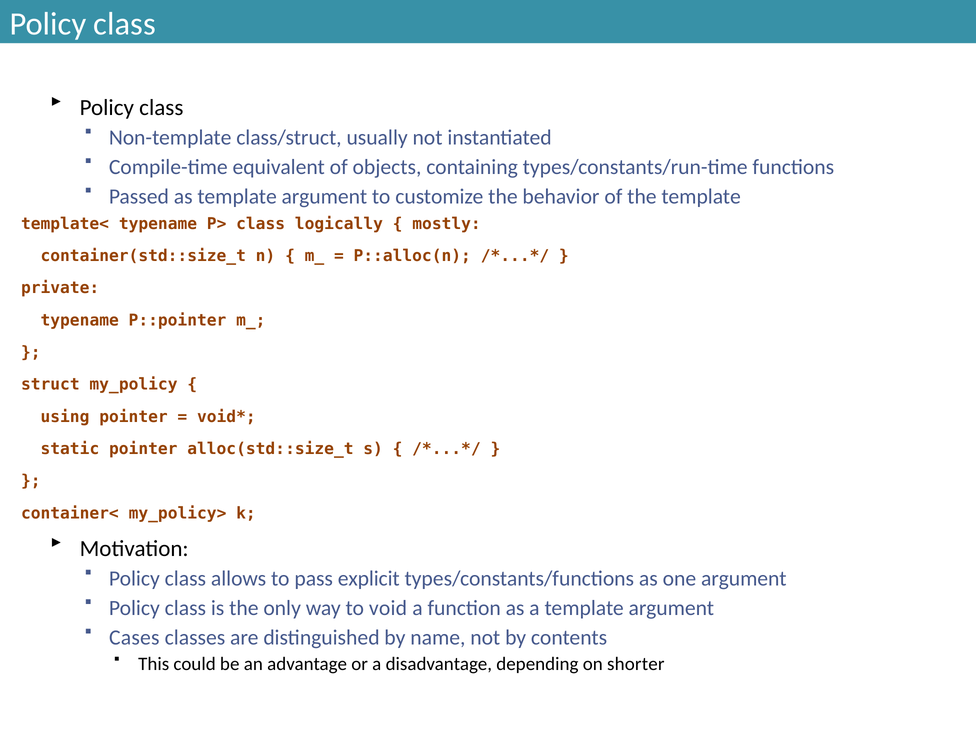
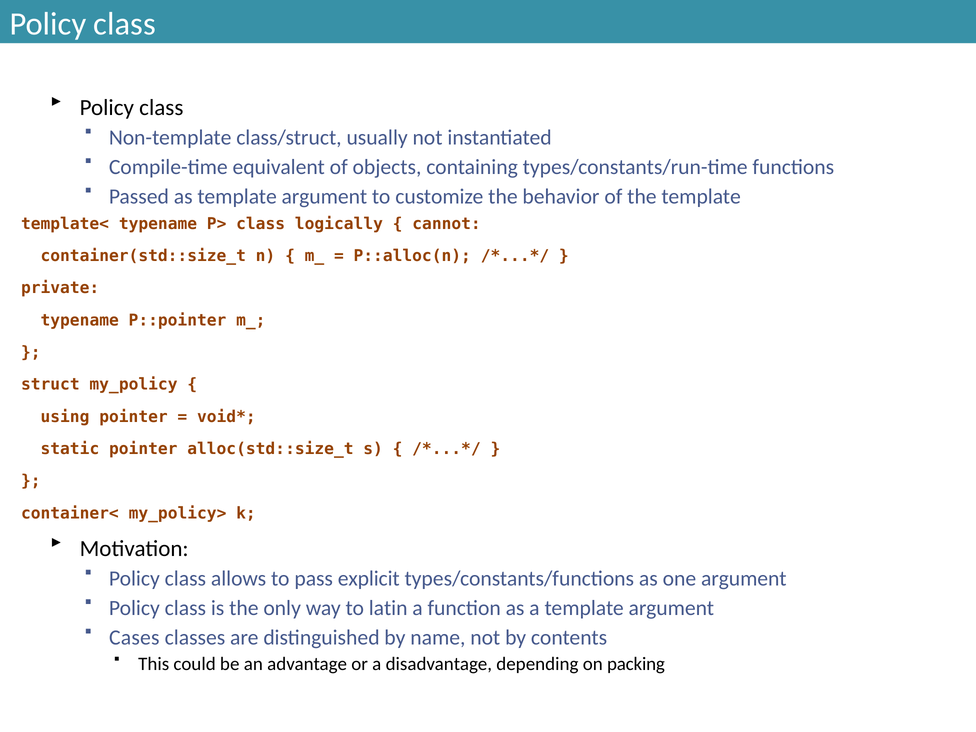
mostly: mostly -> cannot
void: void -> latin
shorter: shorter -> packing
